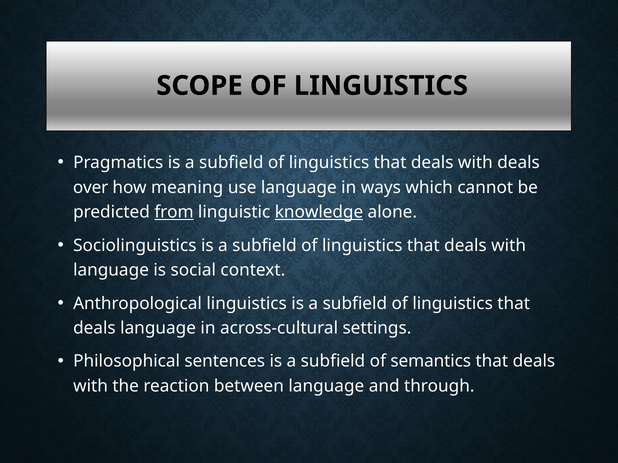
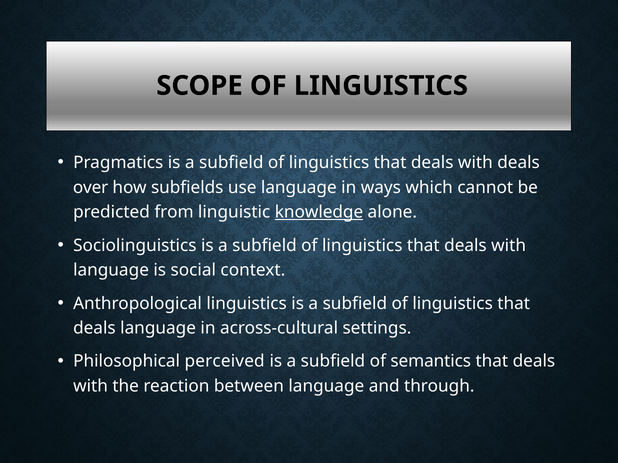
meaning: meaning -> subfields
from underline: present -> none
sentences: sentences -> perceived
